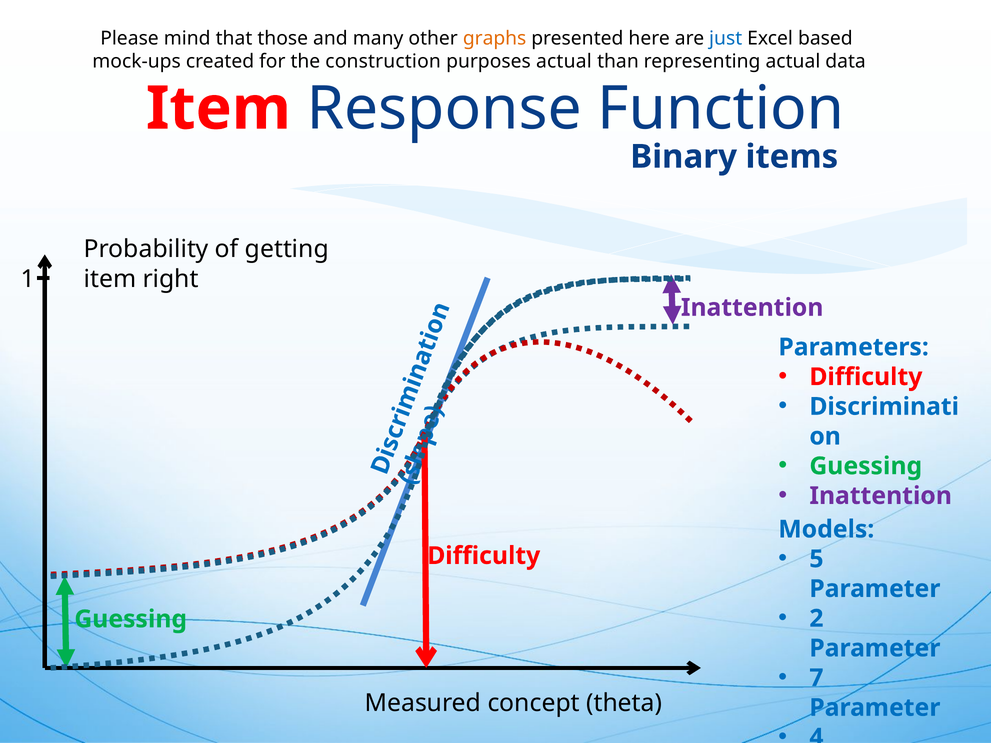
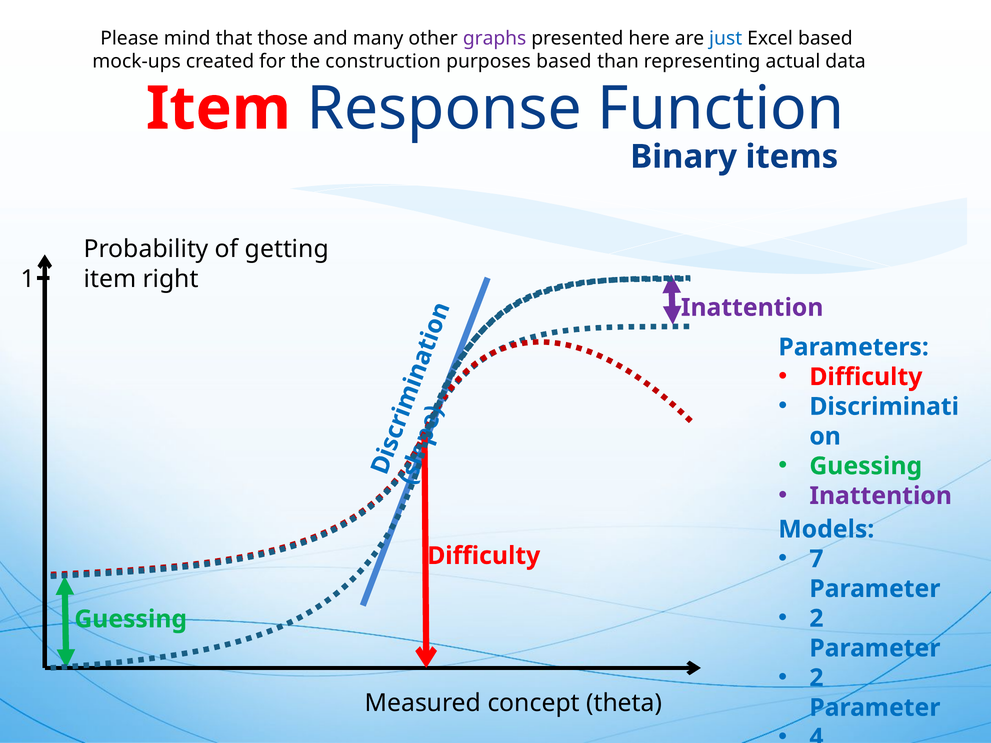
graphs colour: orange -> purple
purposes actual: actual -> based
5: 5 -> 7
7 at (816, 678): 7 -> 2
